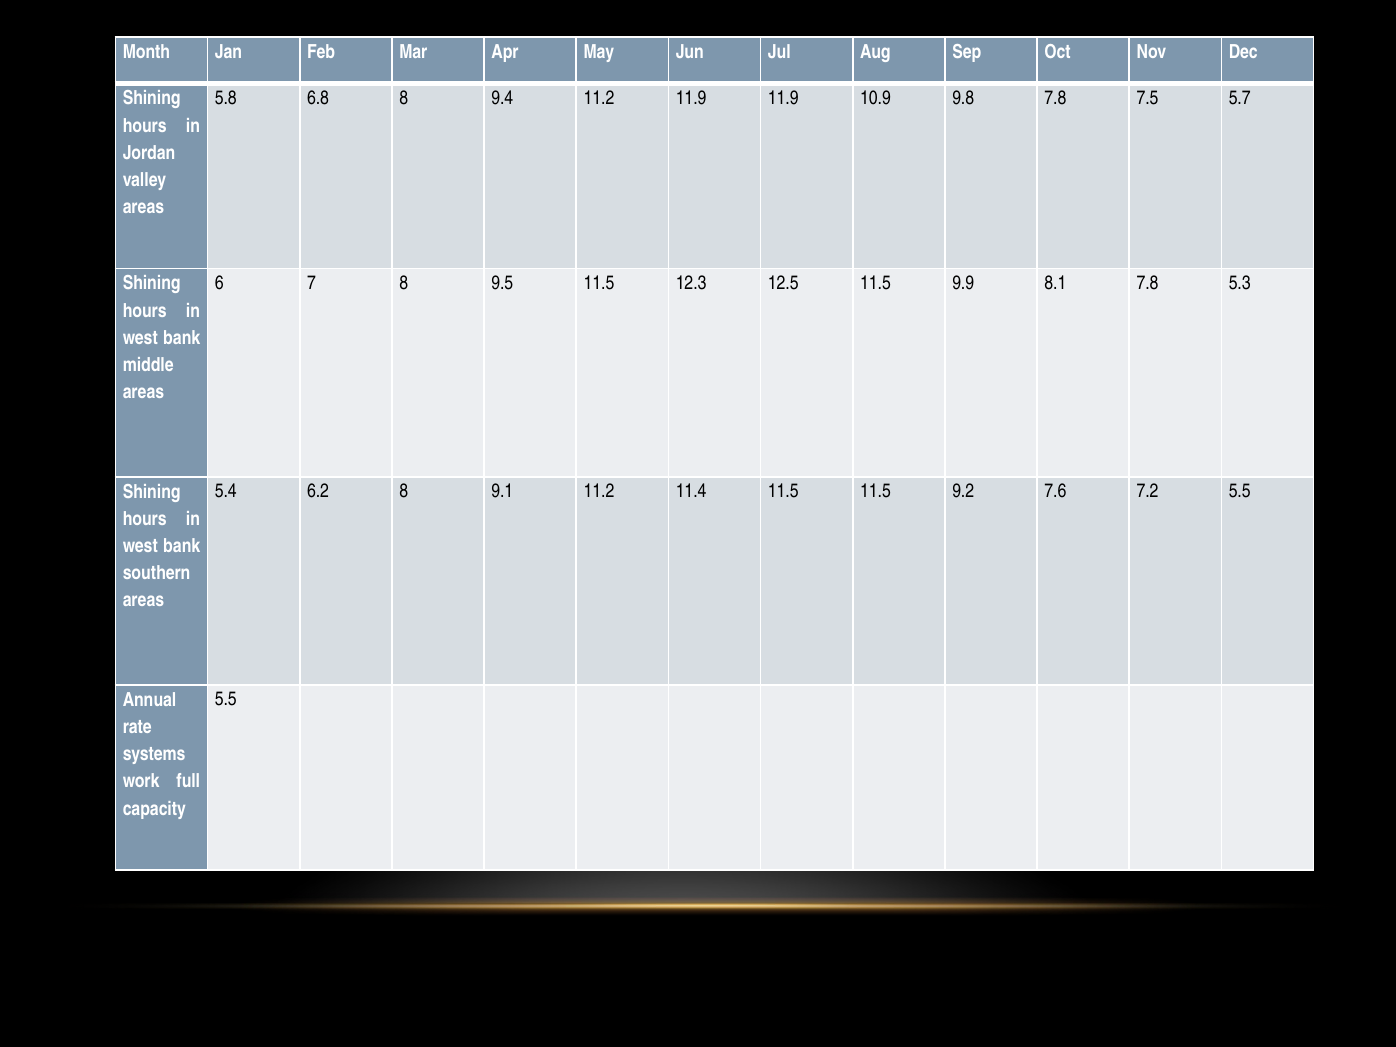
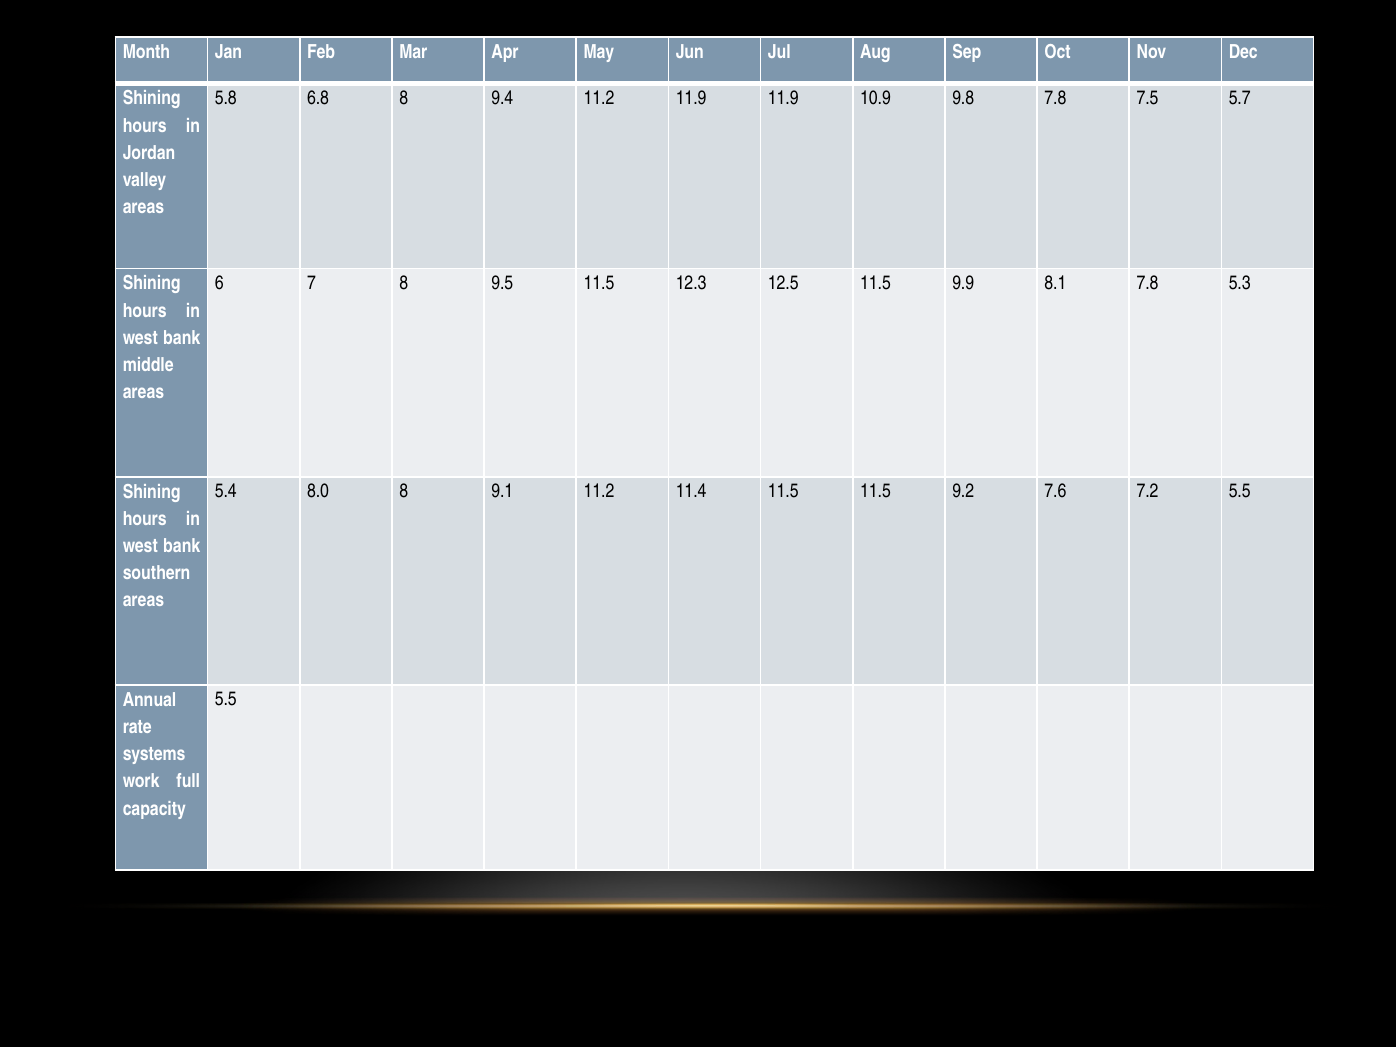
6.2: 6.2 -> 8.0
